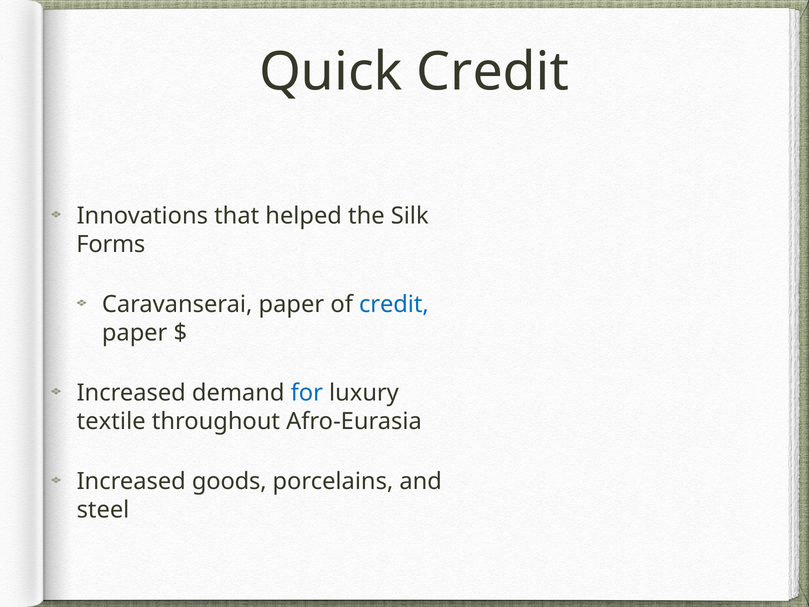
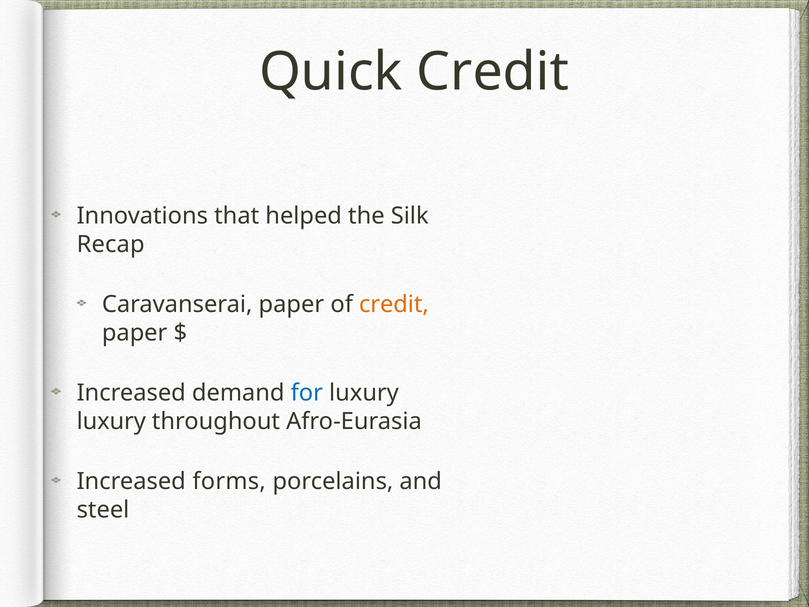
Forms: Forms -> Recap
credit at (394, 304) colour: blue -> orange
textile at (111, 421): textile -> luxury
goods: goods -> forms
